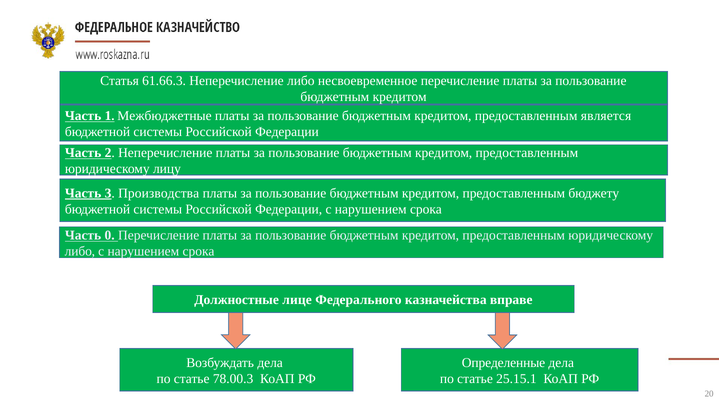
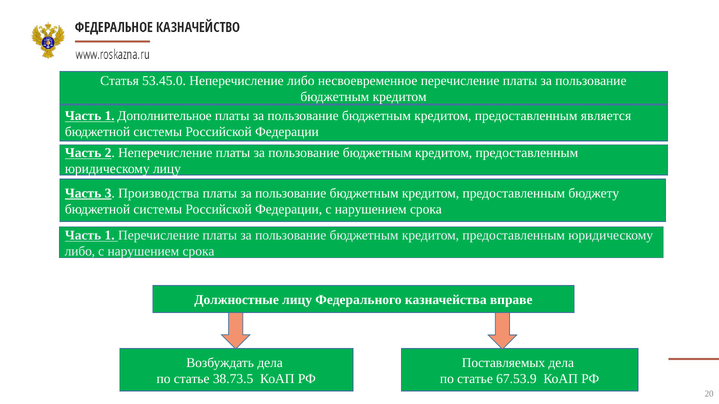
61.66.3: 61.66.3 -> 53.45.0
Межбюджетные: Межбюджетные -> Дополнительное
0 at (110, 235): 0 -> 1
Должностные лице: лице -> лицу
Определенные: Определенные -> Поставляемых
78.00.3: 78.00.3 -> 38.73.5
25.15.1: 25.15.1 -> 67.53.9
